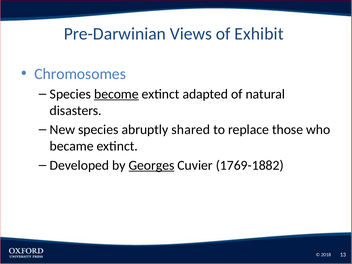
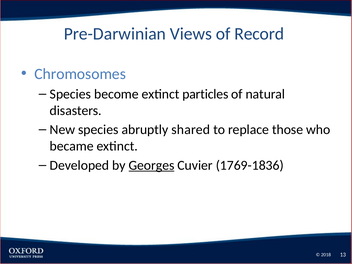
Exhibit: Exhibit -> Record
become underline: present -> none
adapted: adapted -> particles
1769-1882: 1769-1882 -> 1769-1836
